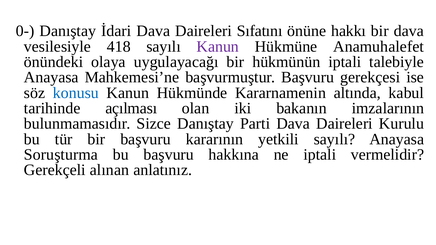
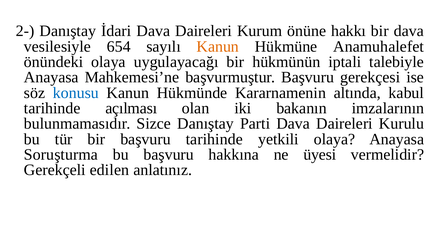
0-: 0- -> 2-
Sıfatını: Sıfatını -> Kurum
418: 418 -> 654
Kanun at (218, 47) colour: purple -> orange
başvuru kararının: kararının -> tarihinde
yetkili sayılı: sayılı -> olaya
ne iptali: iptali -> üyesi
alınan: alınan -> edilen
